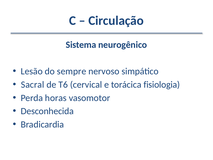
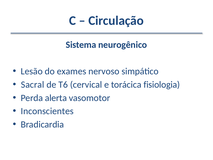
sempre: sempre -> exames
horas: horas -> alerta
Desconhecida: Desconhecida -> Inconscientes
